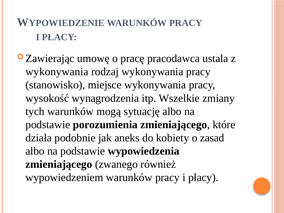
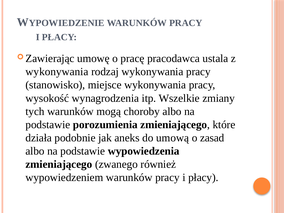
sytuację: sytuację -> choroby
kobiety: kobiety -> umową
